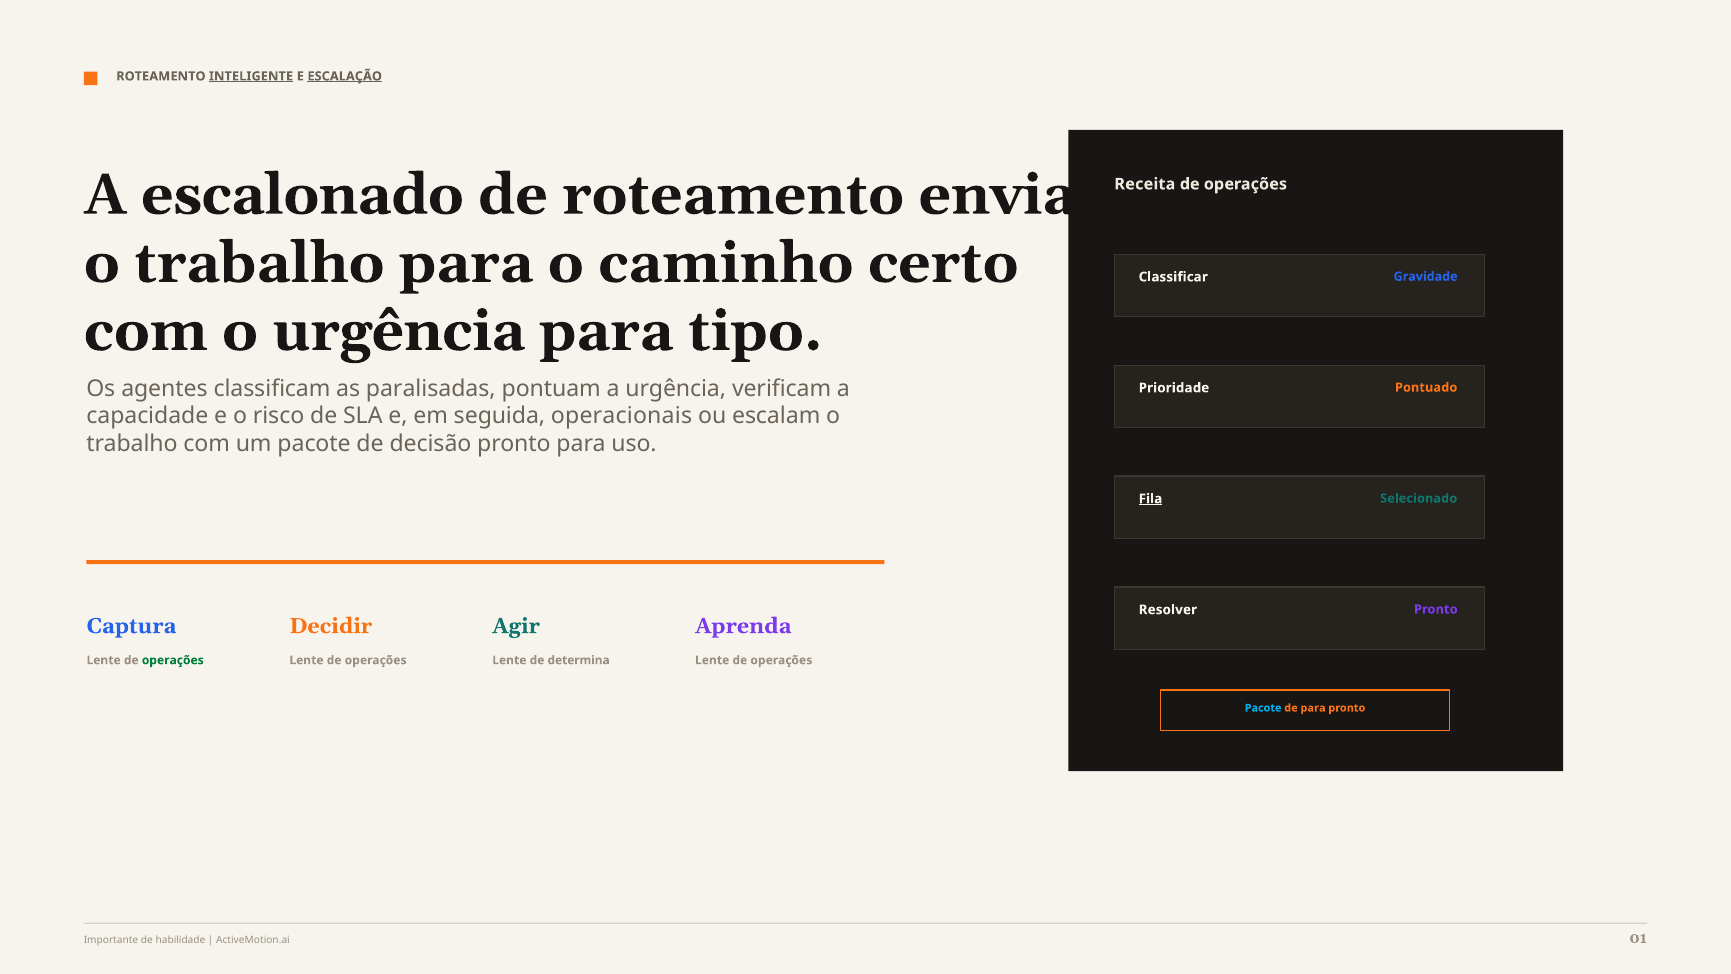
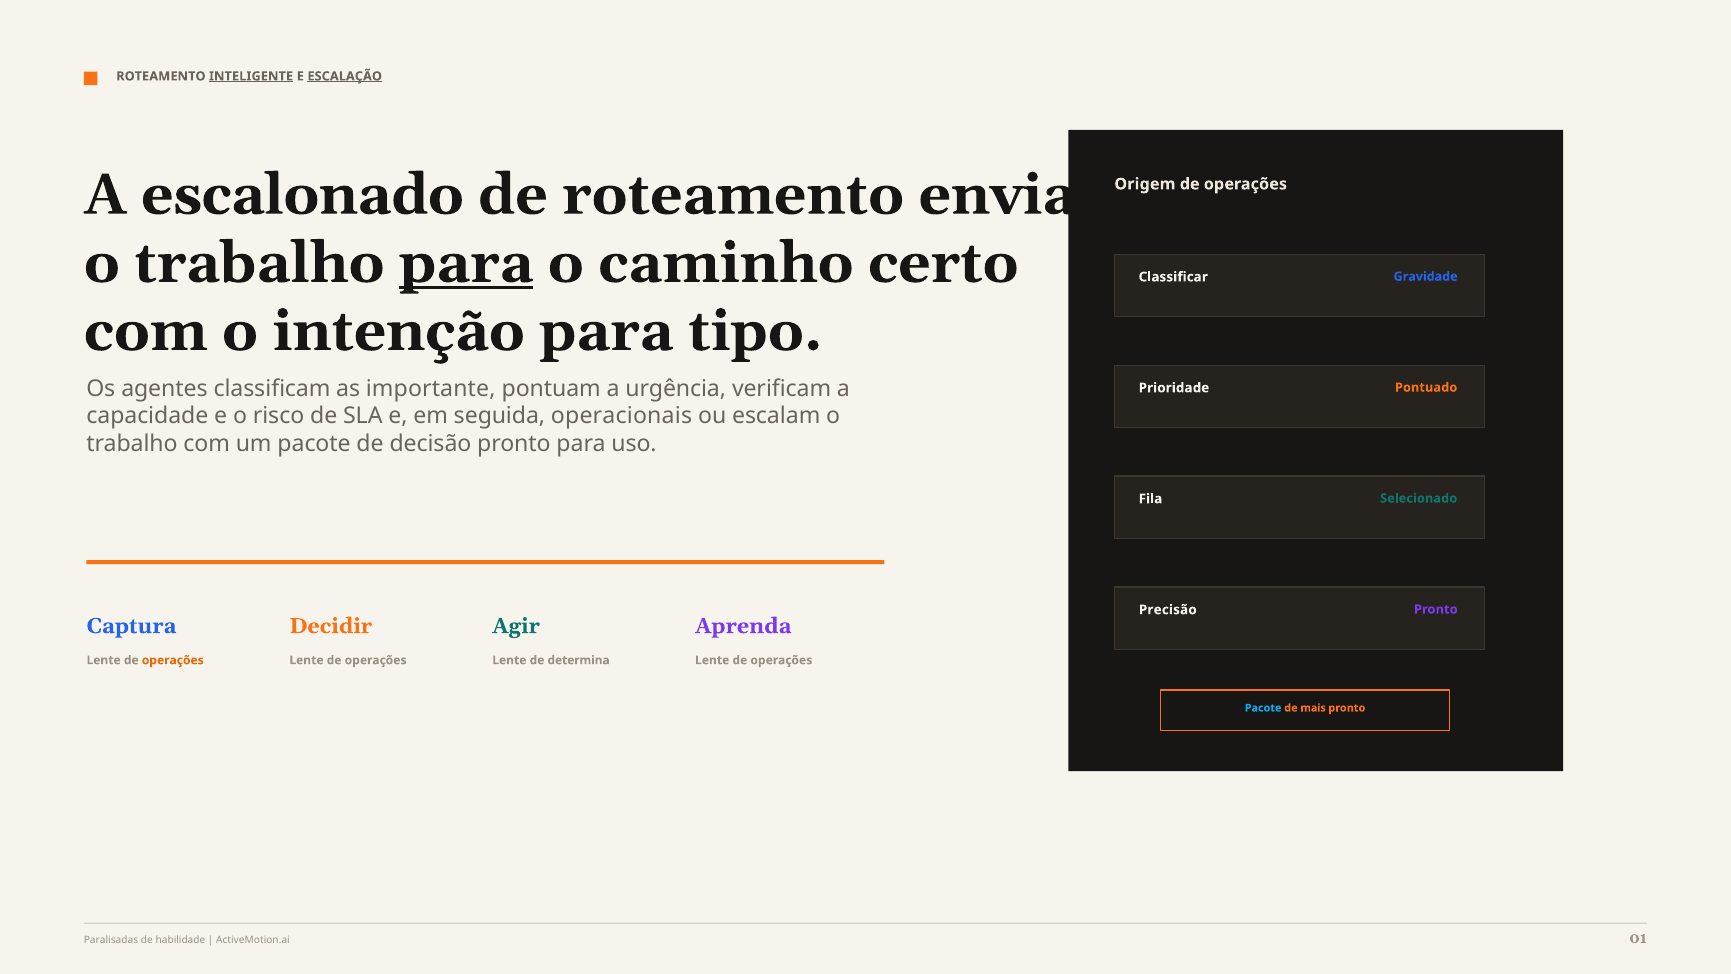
Receita: Receita -> Origem
para at (466, 263) underline: none -> present
o urgência: urgência -> intenção
paralisadas: paralisadas -> importante
Fila underline: present -> none
Resolver: Resolver -> Precisão
operações at (173, 660) colour: green -> orange
de para: para -> mais
Importante: Importante -> Paralisadas
